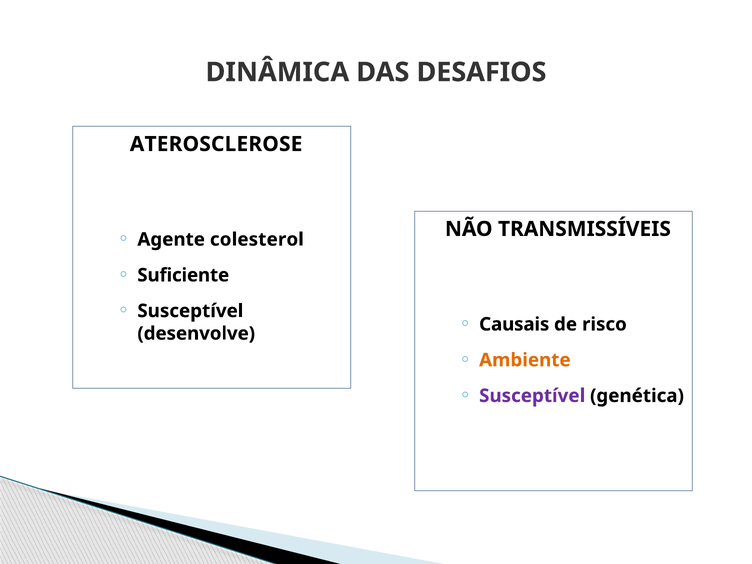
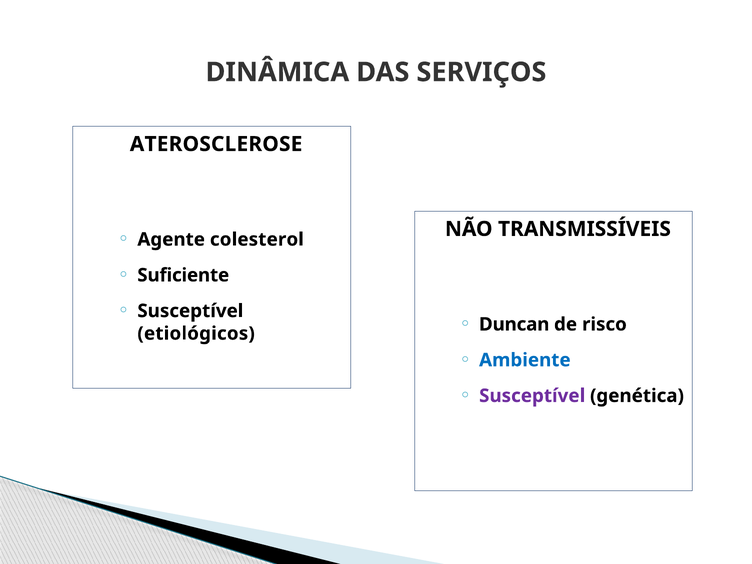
DESAFIOS: DESAFIOS -> SERVIÇOS
Causais: Causais -> Duncan
desenvolve: desenvolve -> etiológicos
Ambiente colour: orange -> blue
